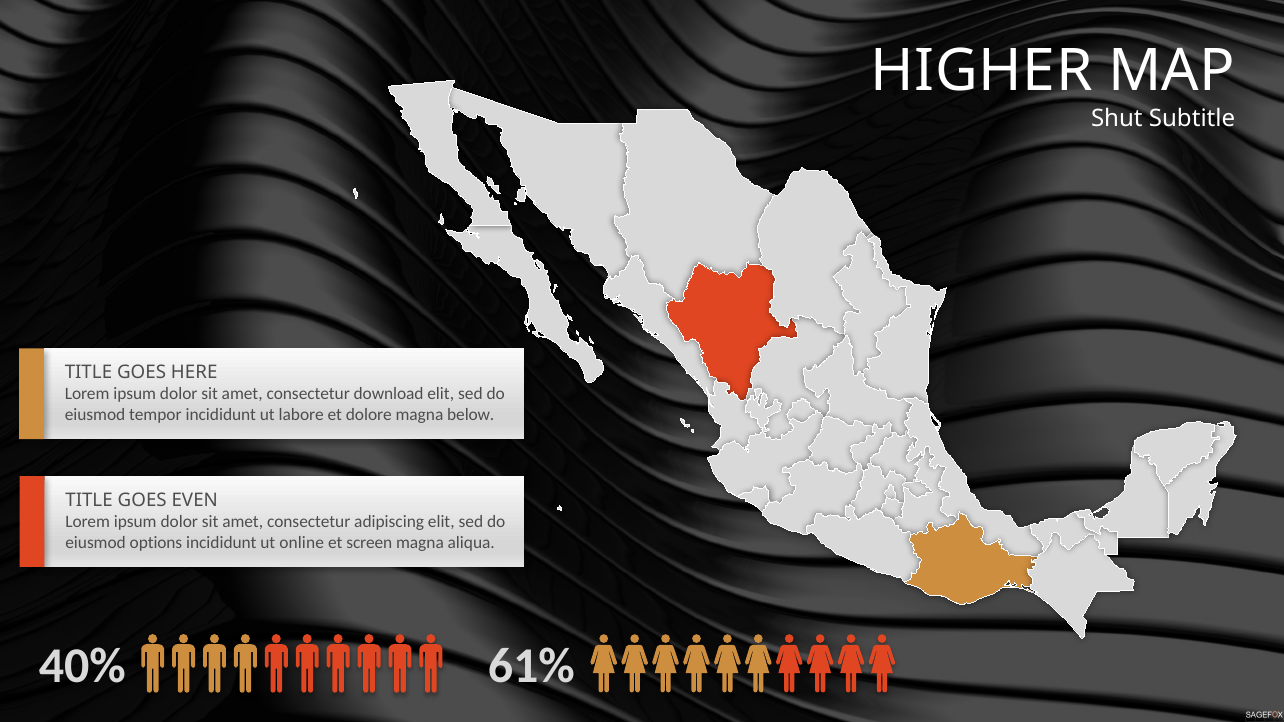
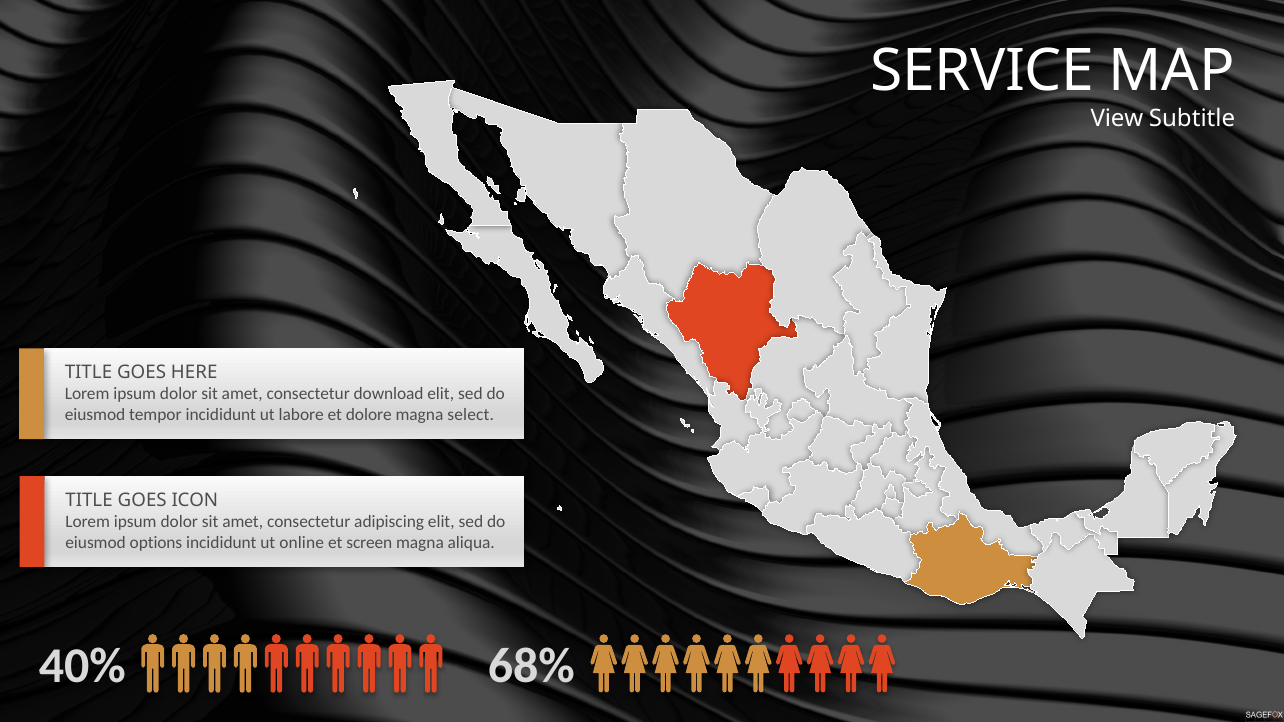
HIGHER: HIGHER -> SERVICE
Shut: Shut -> View
below: below -> select
EVEN: EVEN -> ICON
61%: 61% -> 68%
